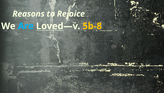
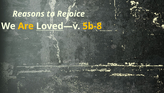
Are colour: light blue -> yellow
